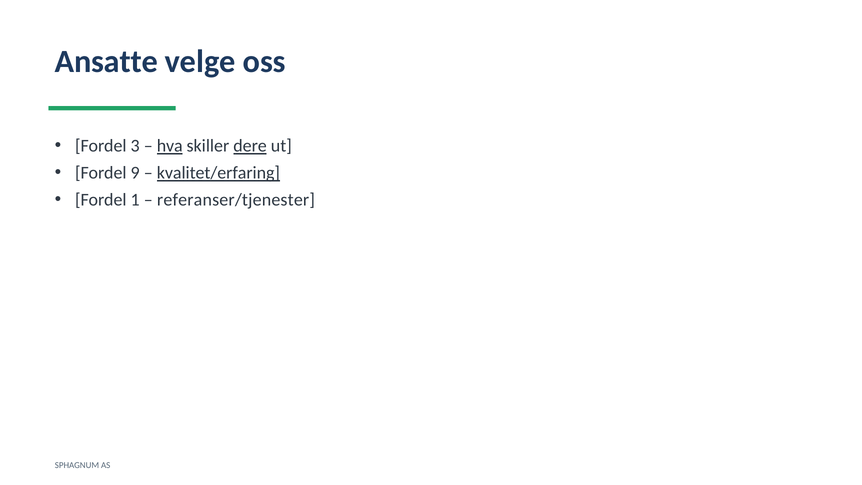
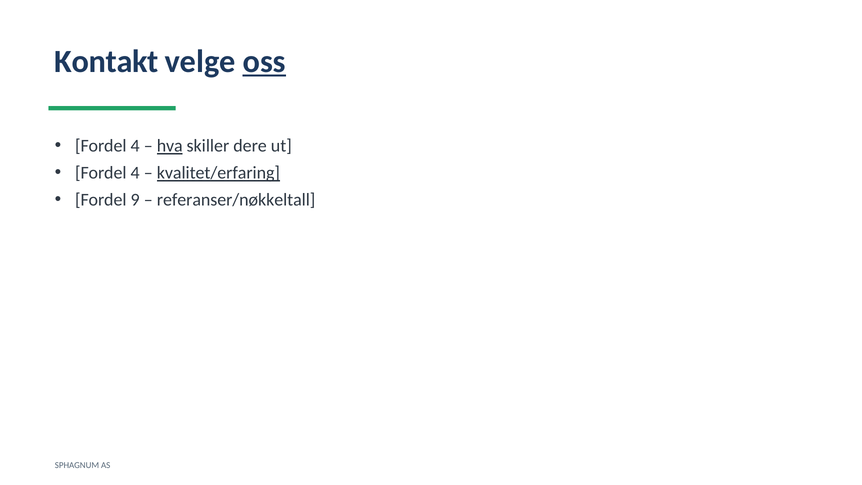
Ansatte: Ansatte -> Kontakt
oss underline: none -> present
3 at (135, 146): 3 -> 4
dere underline: present -> none
9 at (135, 173): 9 -> 4
1: 1 -> 9
referanser/tjenester: referanser/tjenester -> referanser/nøkkeltall
